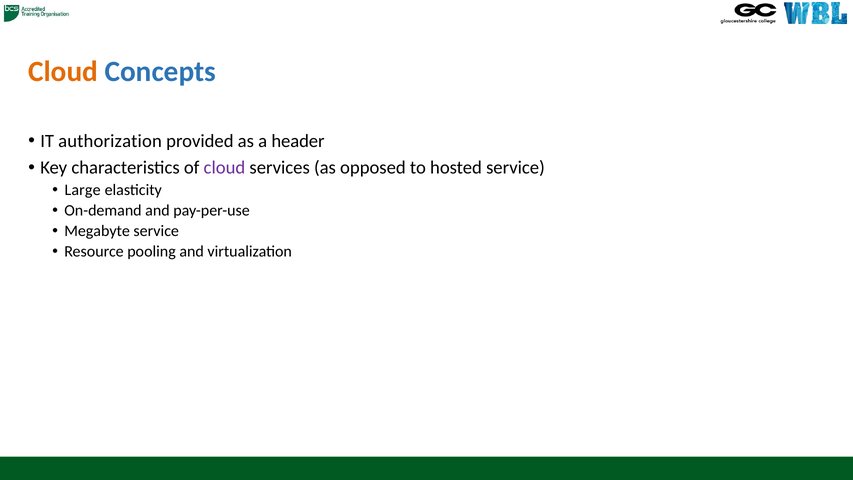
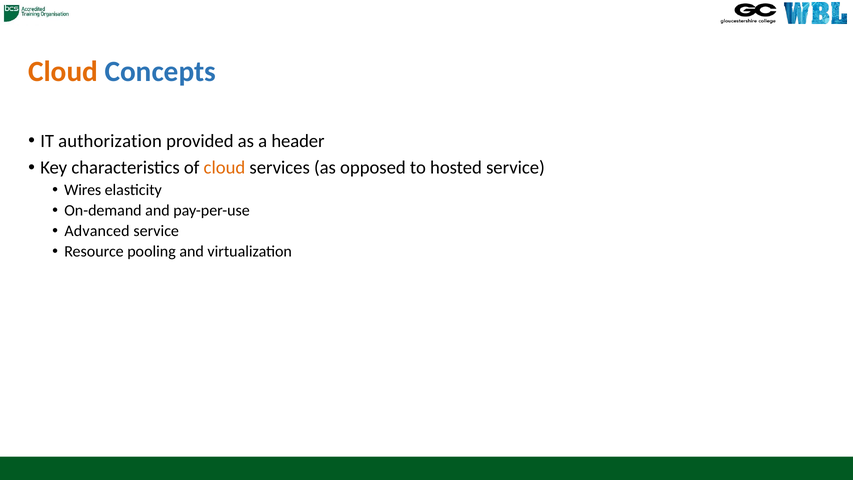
cloud at (224, 168) colour: purple -> orange
Large: Large -> Wires
Megabyte: Megabyte -> Advanced
